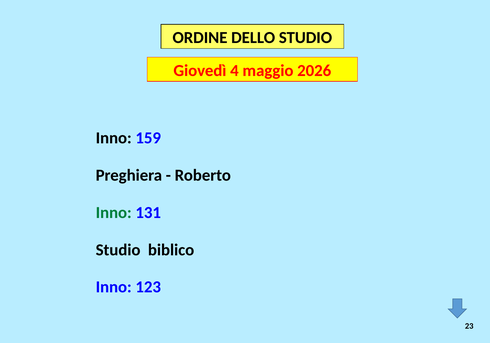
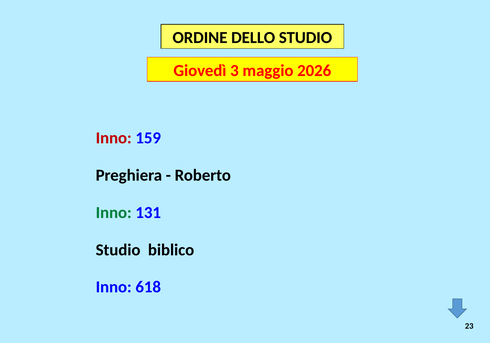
4: 4 -> 3
Inno at (114, 138) colour: black -> red
123: 123 -> 618
